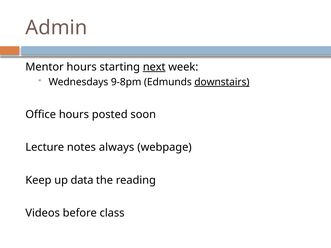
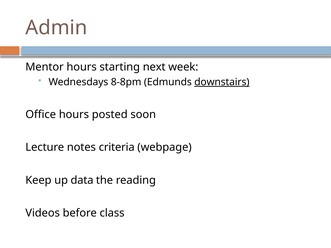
next underline: present -> none
9-8pm: 9-8pm -> 8-8pm
always: always -> criteria
